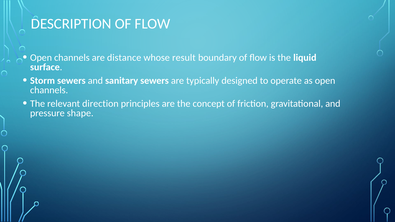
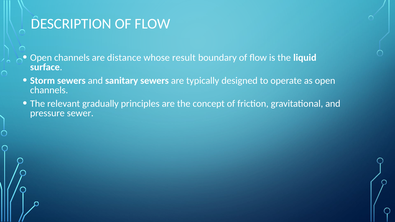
direction: direction -> gradually
shape: shape -> sewer
